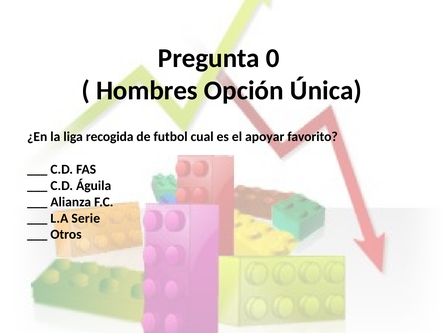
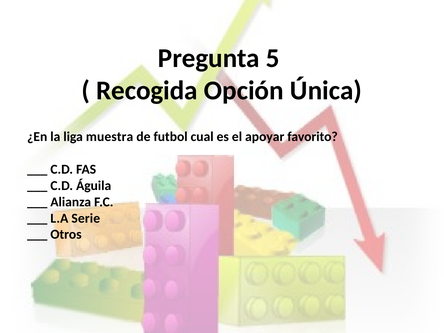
0: 0 -> 5
Hombres: Hombres -> Recogida
recogida: recogida -> muestra
